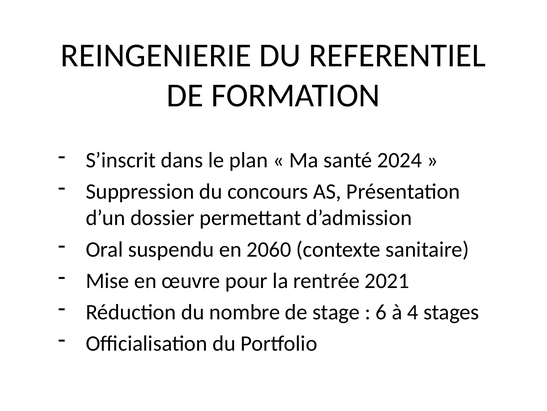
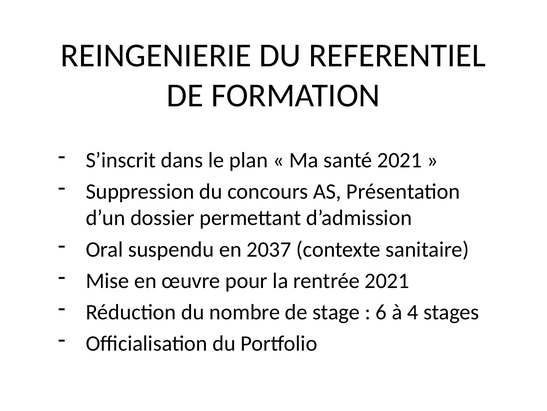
santé 2024: 2024 -> 2021
2060: 2060 -> 2037
